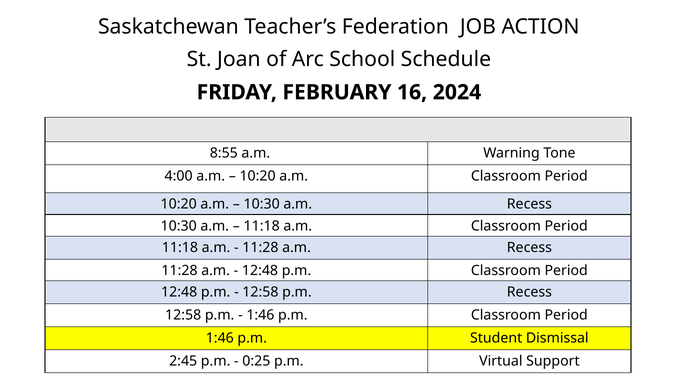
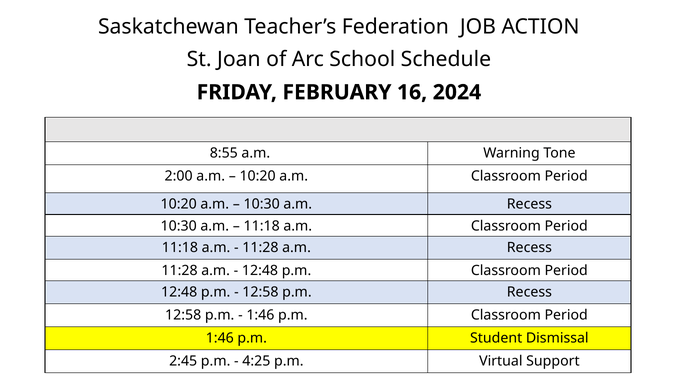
4:00: 4:00 -> 2:00
0:25: 0:25 -> 4:25
